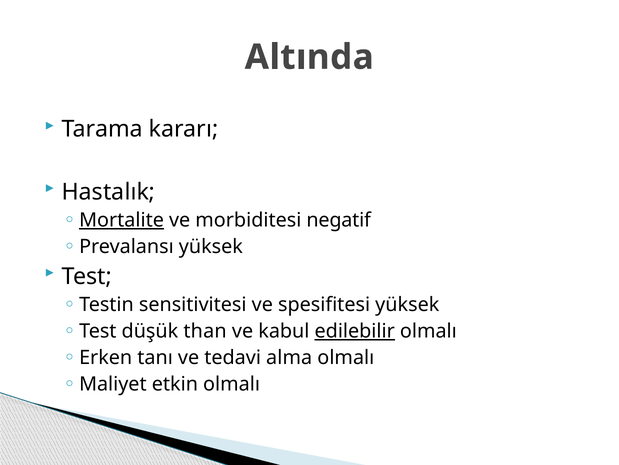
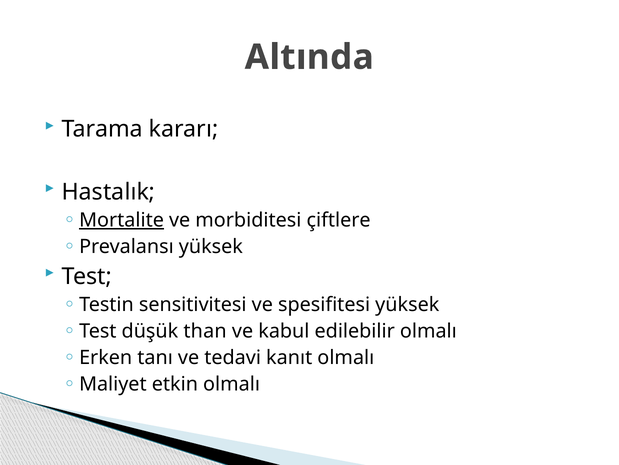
negatif: negatif -> çiftlere
edilebilir underline: present -> none
alma: alma -> kanıt
